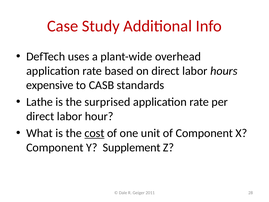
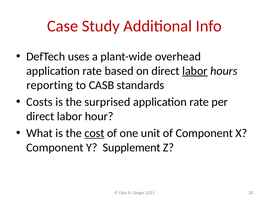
labor at (195, 71) underline: none -> present
expensive: expensive -> reporting
Lathe: Lathe -> Costs
